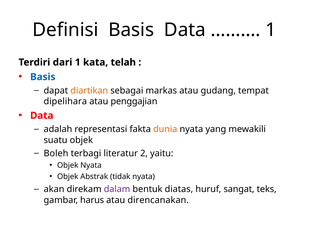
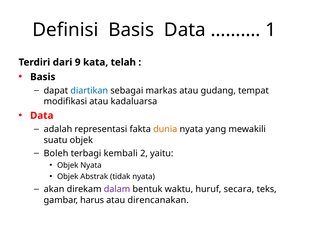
dari 1: 1 -> 9
Basis at (43, 77) colour: blue -> black
diartikan colour: orange -> blue
dipelihara: dipelihara -> modifikasi
penggajian: penggajian -> kadaluarsa
literatur: literatur -> kembali
diatas: diatas -> waktu
sangat: sangat -> secara
